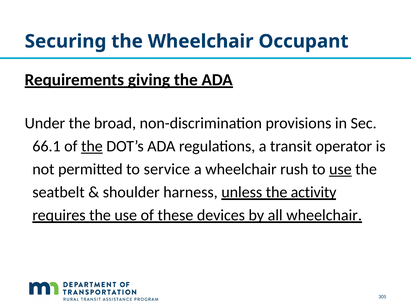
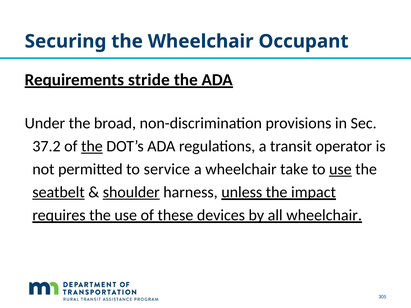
giving: giving -> stride
66.1: 66.1 -> 37.2
rush: rush -> take
seatbelt underline: none -> present
shoulder underline: none -> present
activity: activity -> impact
